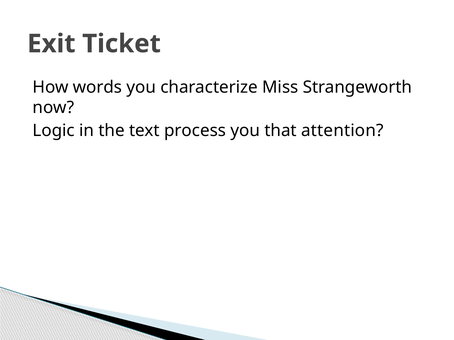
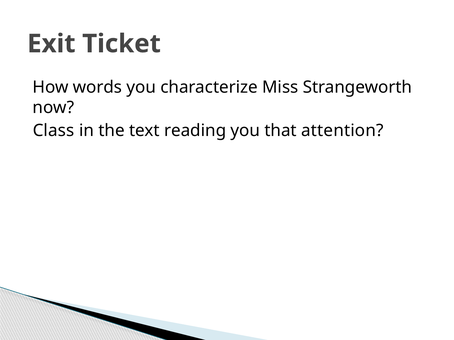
Logic: Logic -> Class
process: process -> reading
